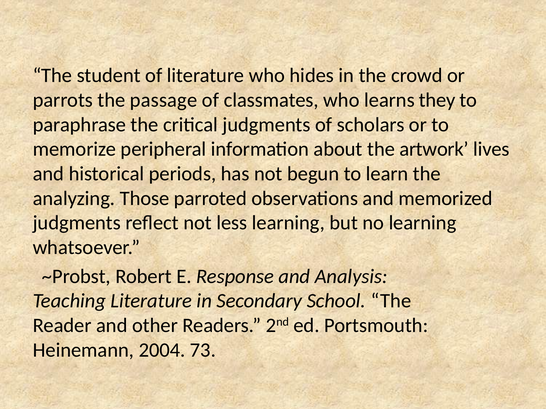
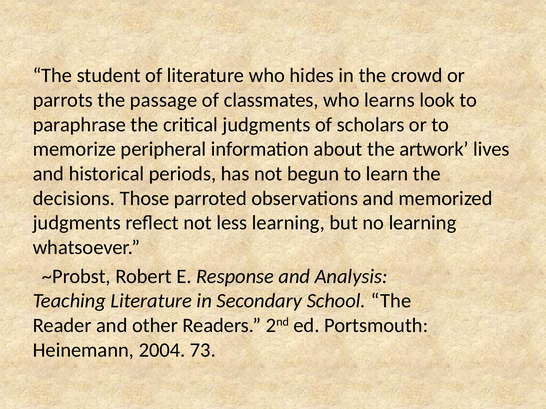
they: they -> look
analyzing: analyzing -> decisions
